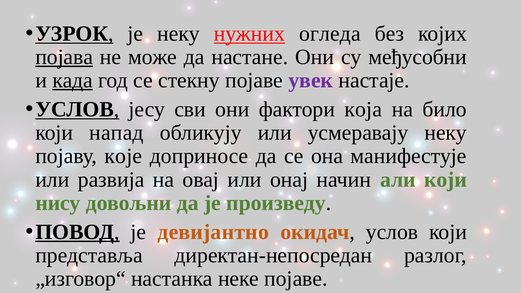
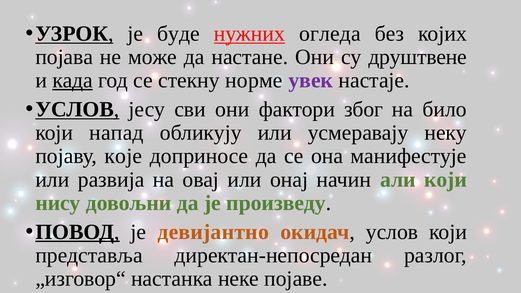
је неку: неку -> буде
појава underline: present -> none
међусобни: међусобни -> друштвене
стекну појаве: појаве -> норме
која: која -> због
